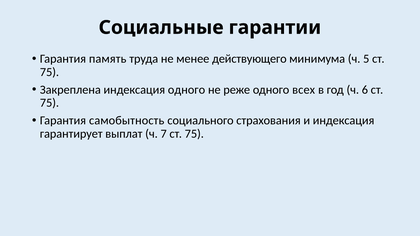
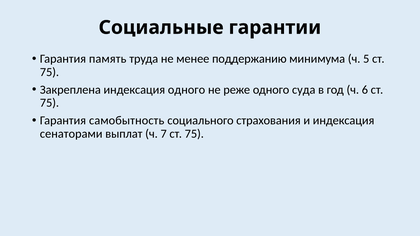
действующего: действующего -> поддержанию
всех: всех -> суда
гарантирует: гарантирует -> сенаторами
